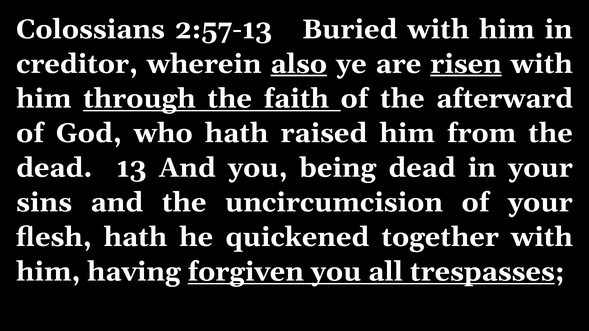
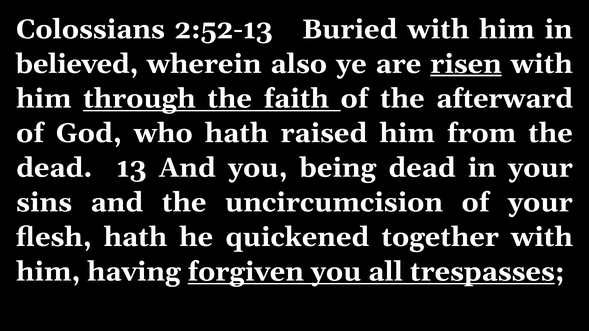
2:57-13: 2:57-13 -> 2:52-13
creditor: creditor -> believed
also underline: present -> none
